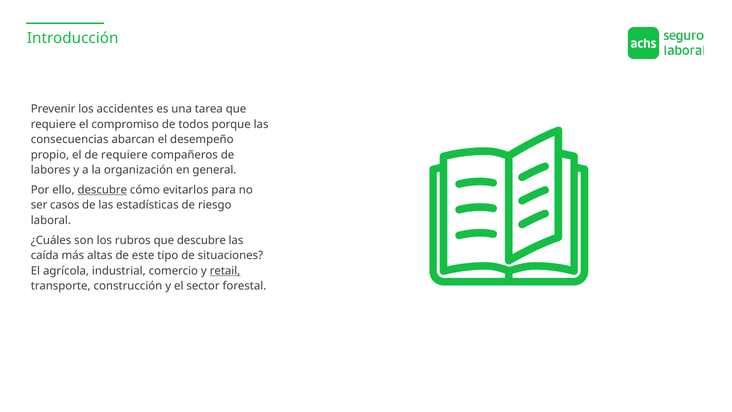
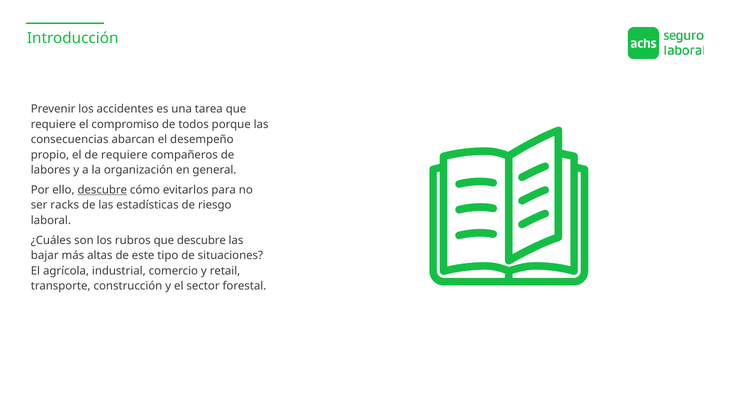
casos: casos -> racks
caída: caída -> bajar
retail underline: present -> none
